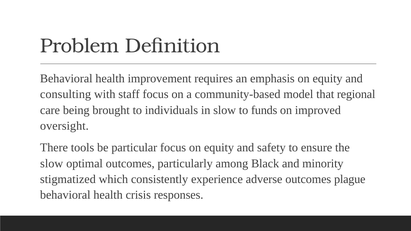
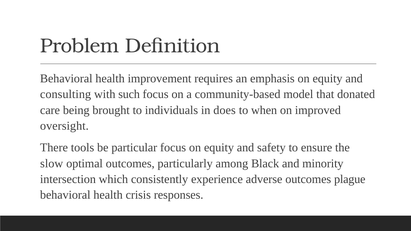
staff: staff -> such
regional: regional -> donated
in slow: slow -> does
funds: funds -> when
stigmatized: stigmatized -> intersection
